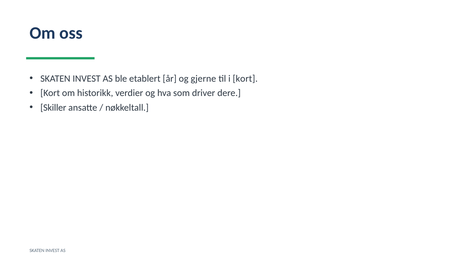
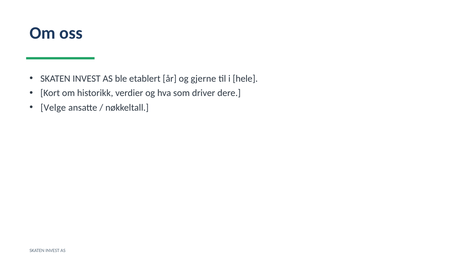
i kort: kort -> hele
Skiller: Skiller -> Velge
